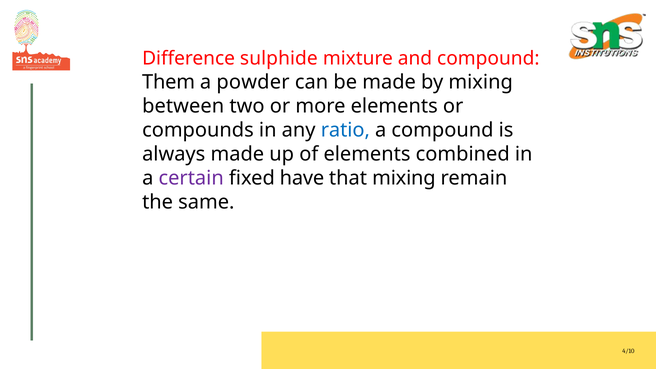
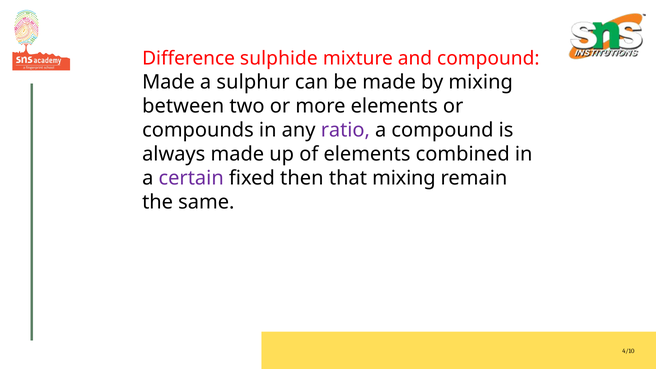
Them at (169, 82): Them -> Made
powder: powder -> sulphur
ratio colour: blue -> purple
have: have -> then
